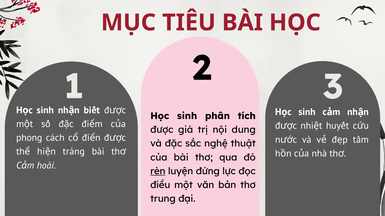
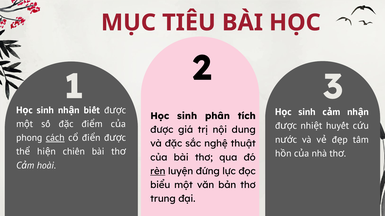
cách underline: none -> present
tráng: tráng -> chiến
điều: điều -> biểu
